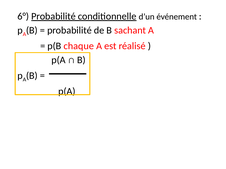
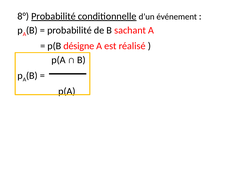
6°: 6° -> 8°
chaque: chaque -> désigne
